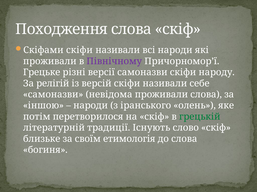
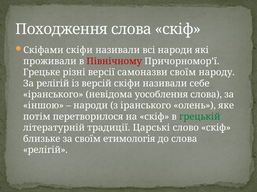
Північному colour: purple -> red
самоназви скіфи: скіфи -> своїм
самоназви at (53, 95): самоназви -> іранського
невідома проживали: проживали -> уособлення
Існують: Існують -> Царські
богиня at (45, 150): богиня -> релігій
